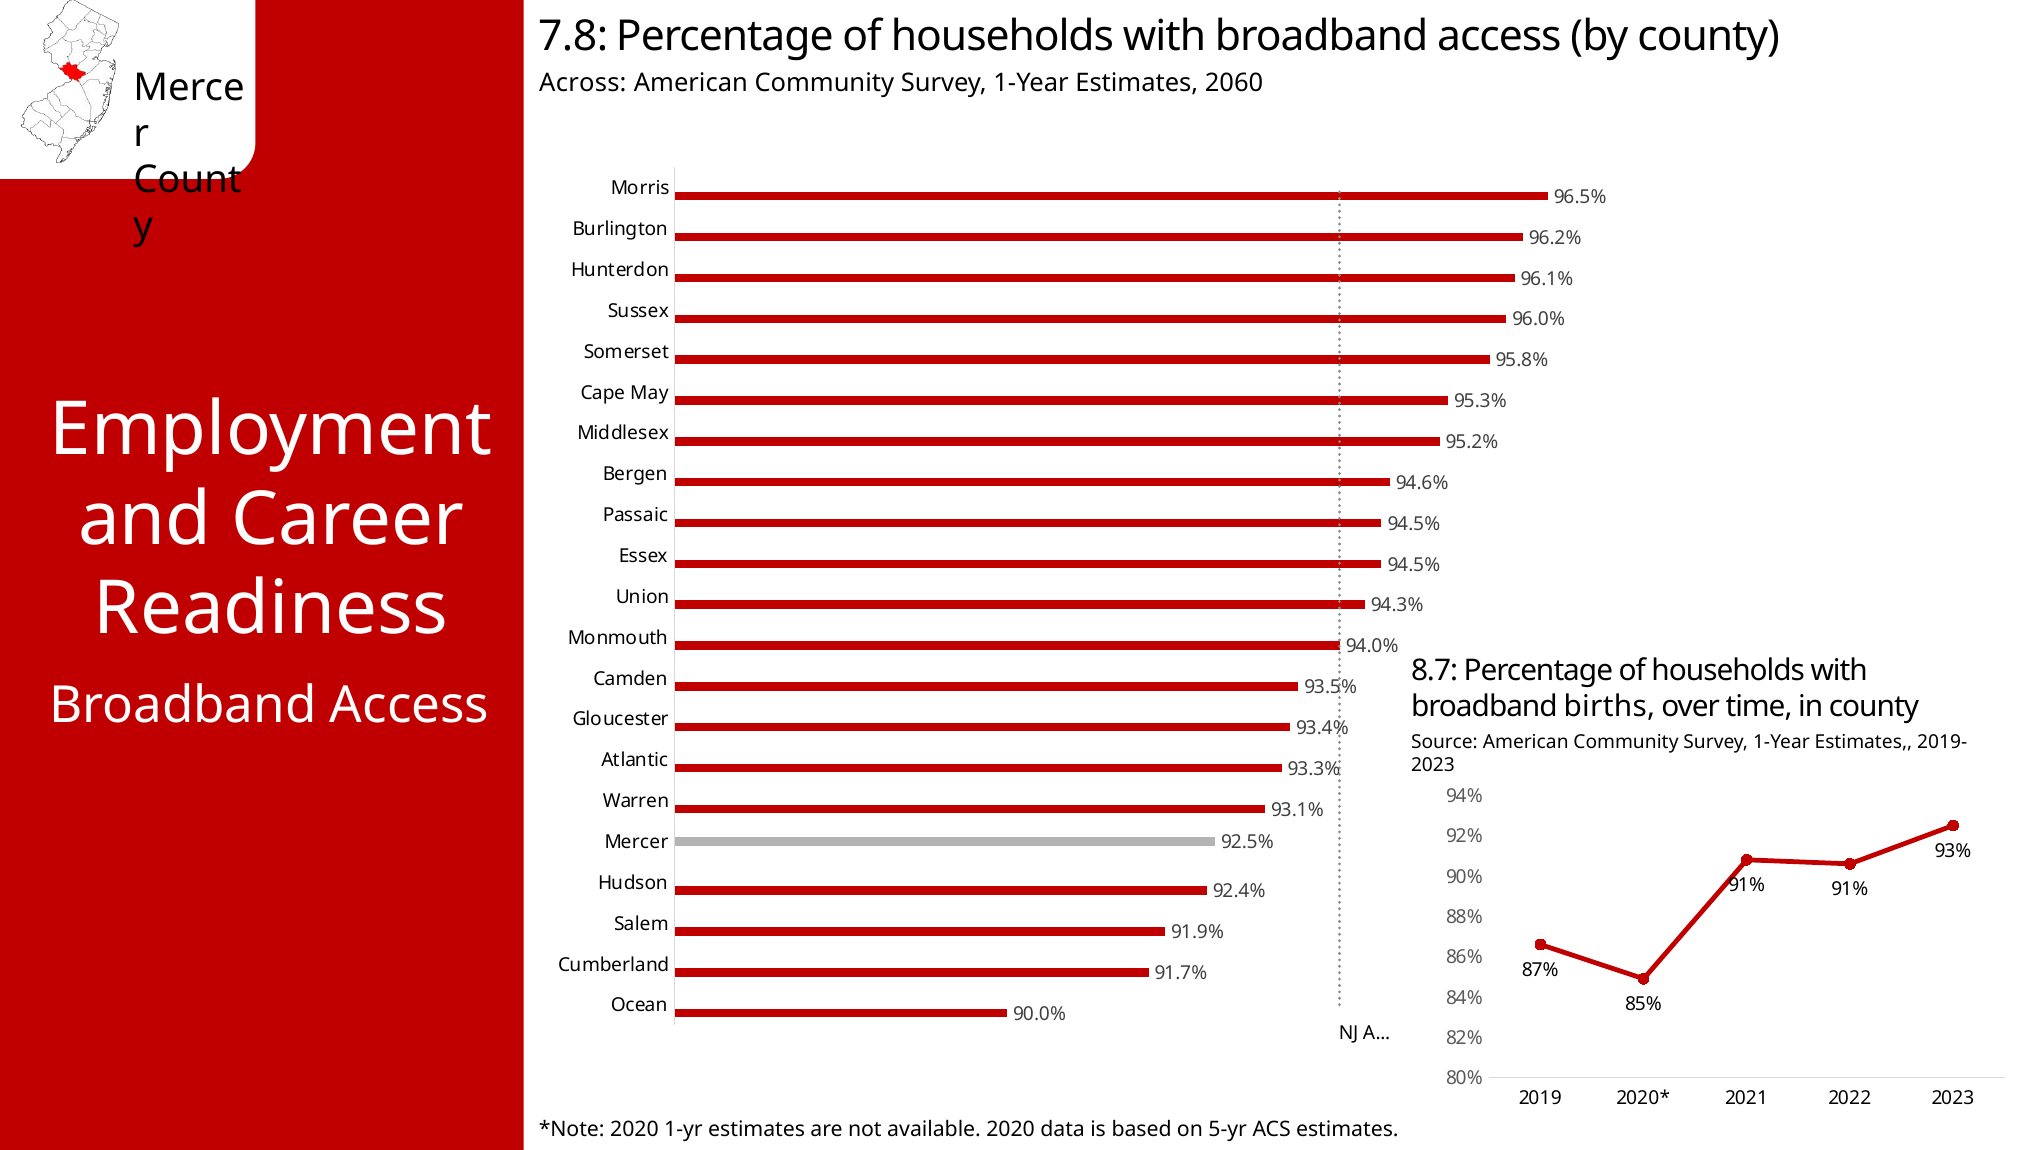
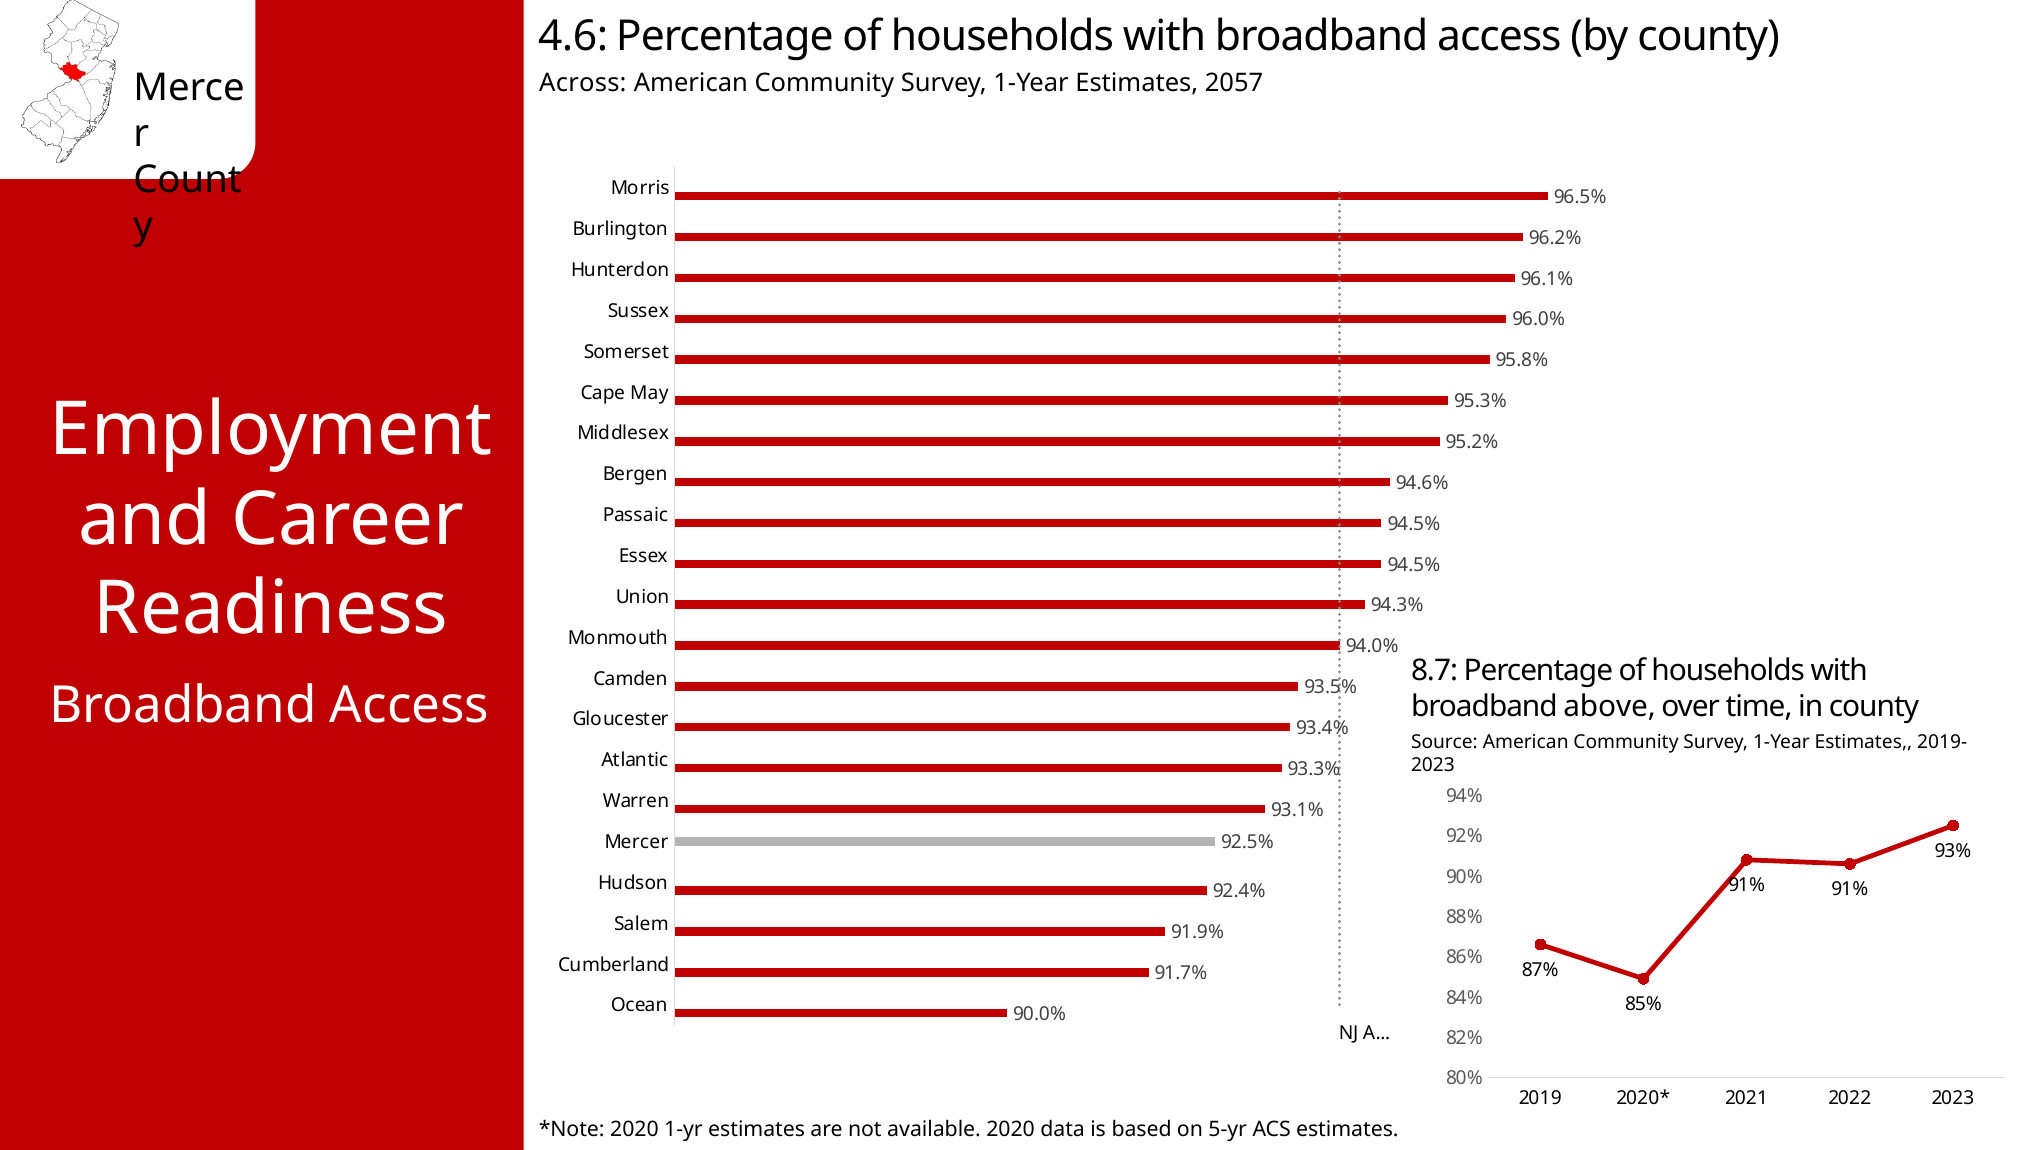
7.8: 7.8 -> 4.6
2060: 2060 -> 2057
births: births -> above
